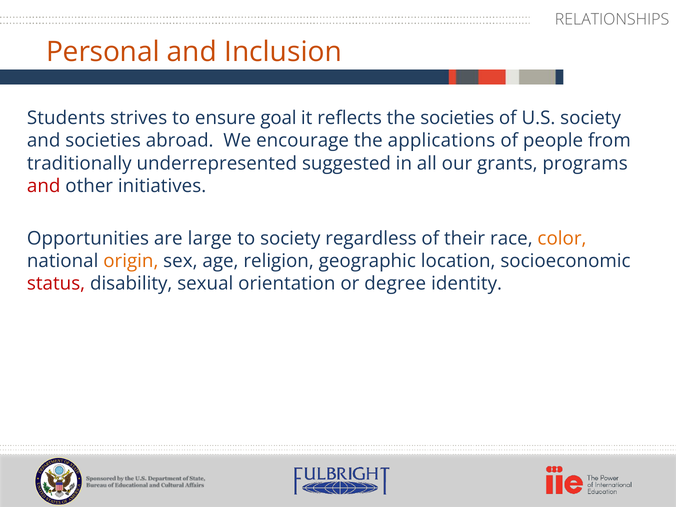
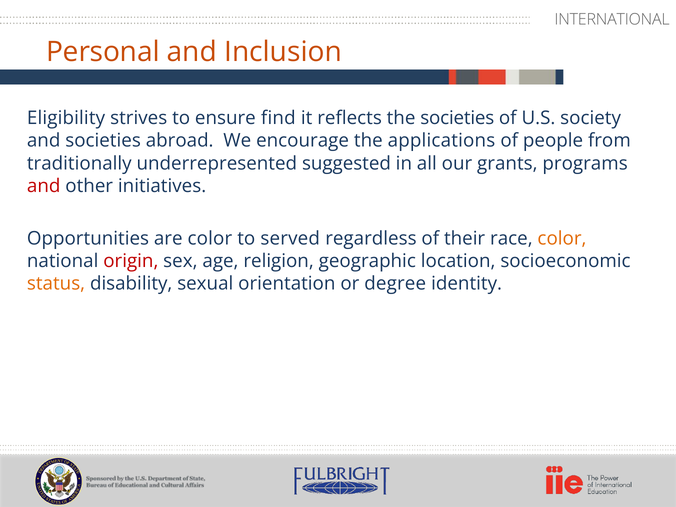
RELATIONSHIPS: RELATIONSHIPS -> INTERNATIONAL
Students: Students -> Eligibility
goal: goal -> find
are large: large -> color
to society: society -> served
origin colour: orange -> red
status colour: red -> orange
